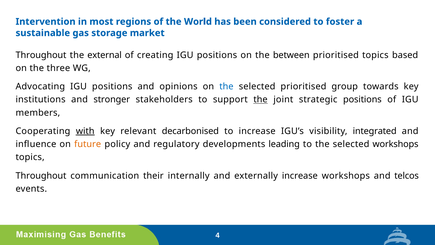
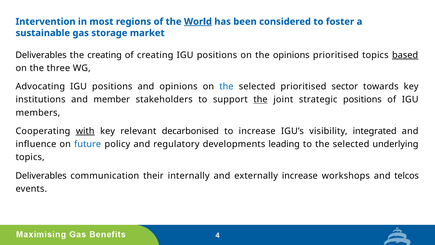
World underline: none -> present
Throughout at (41, 55): Throughout -> Deliverables
the external: external -> creating
the between: between -> opinions
based underline: none -> present
prioritised group: group -> sector
stronger: stronger -> member
future colour: orange -> blue
selected workshops: workshops -> underlying
Throughout at (41, 175): Throughout -> Deliverables
